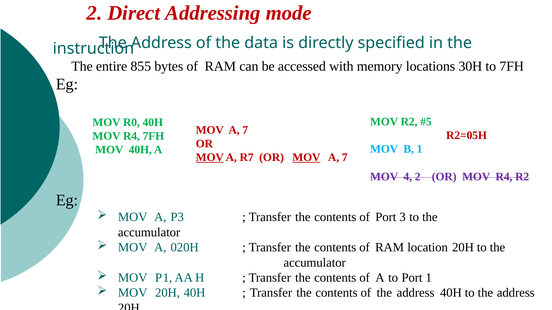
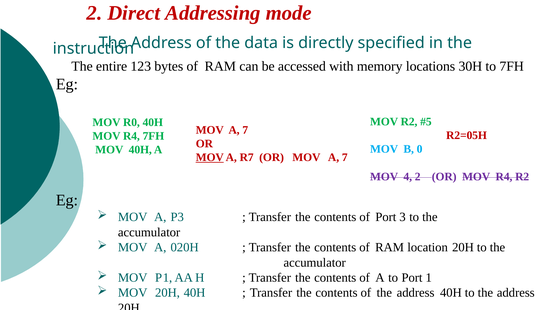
855: 855 -> 123
B 1: 1 -> 0
MOV at (306, 158) underline: present -> none
